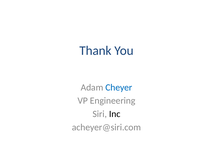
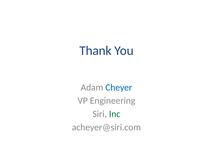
Inc colour: black -> green
